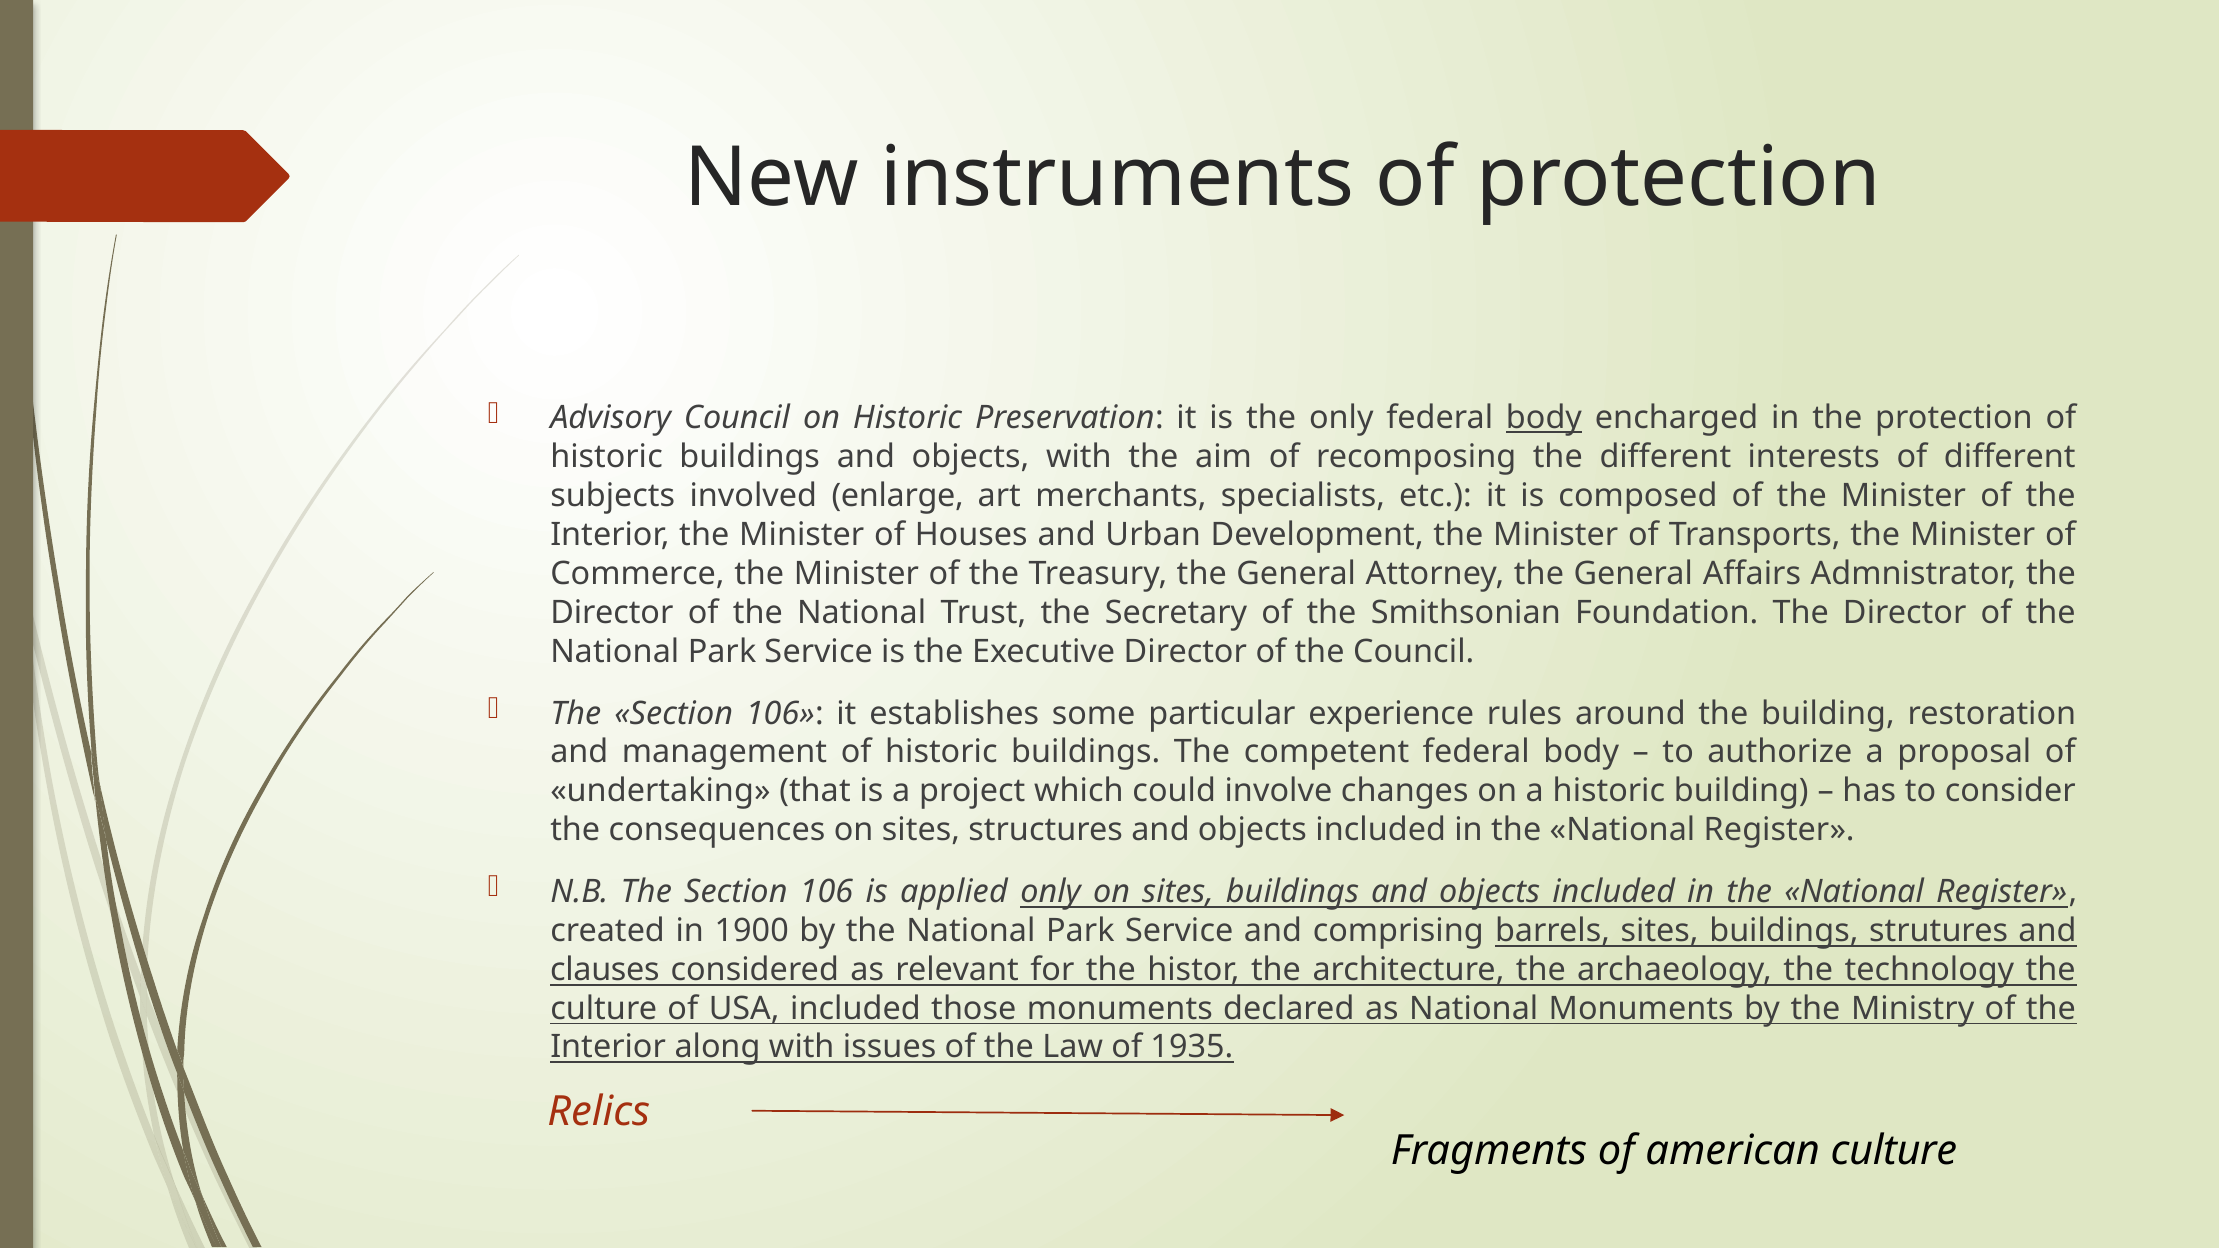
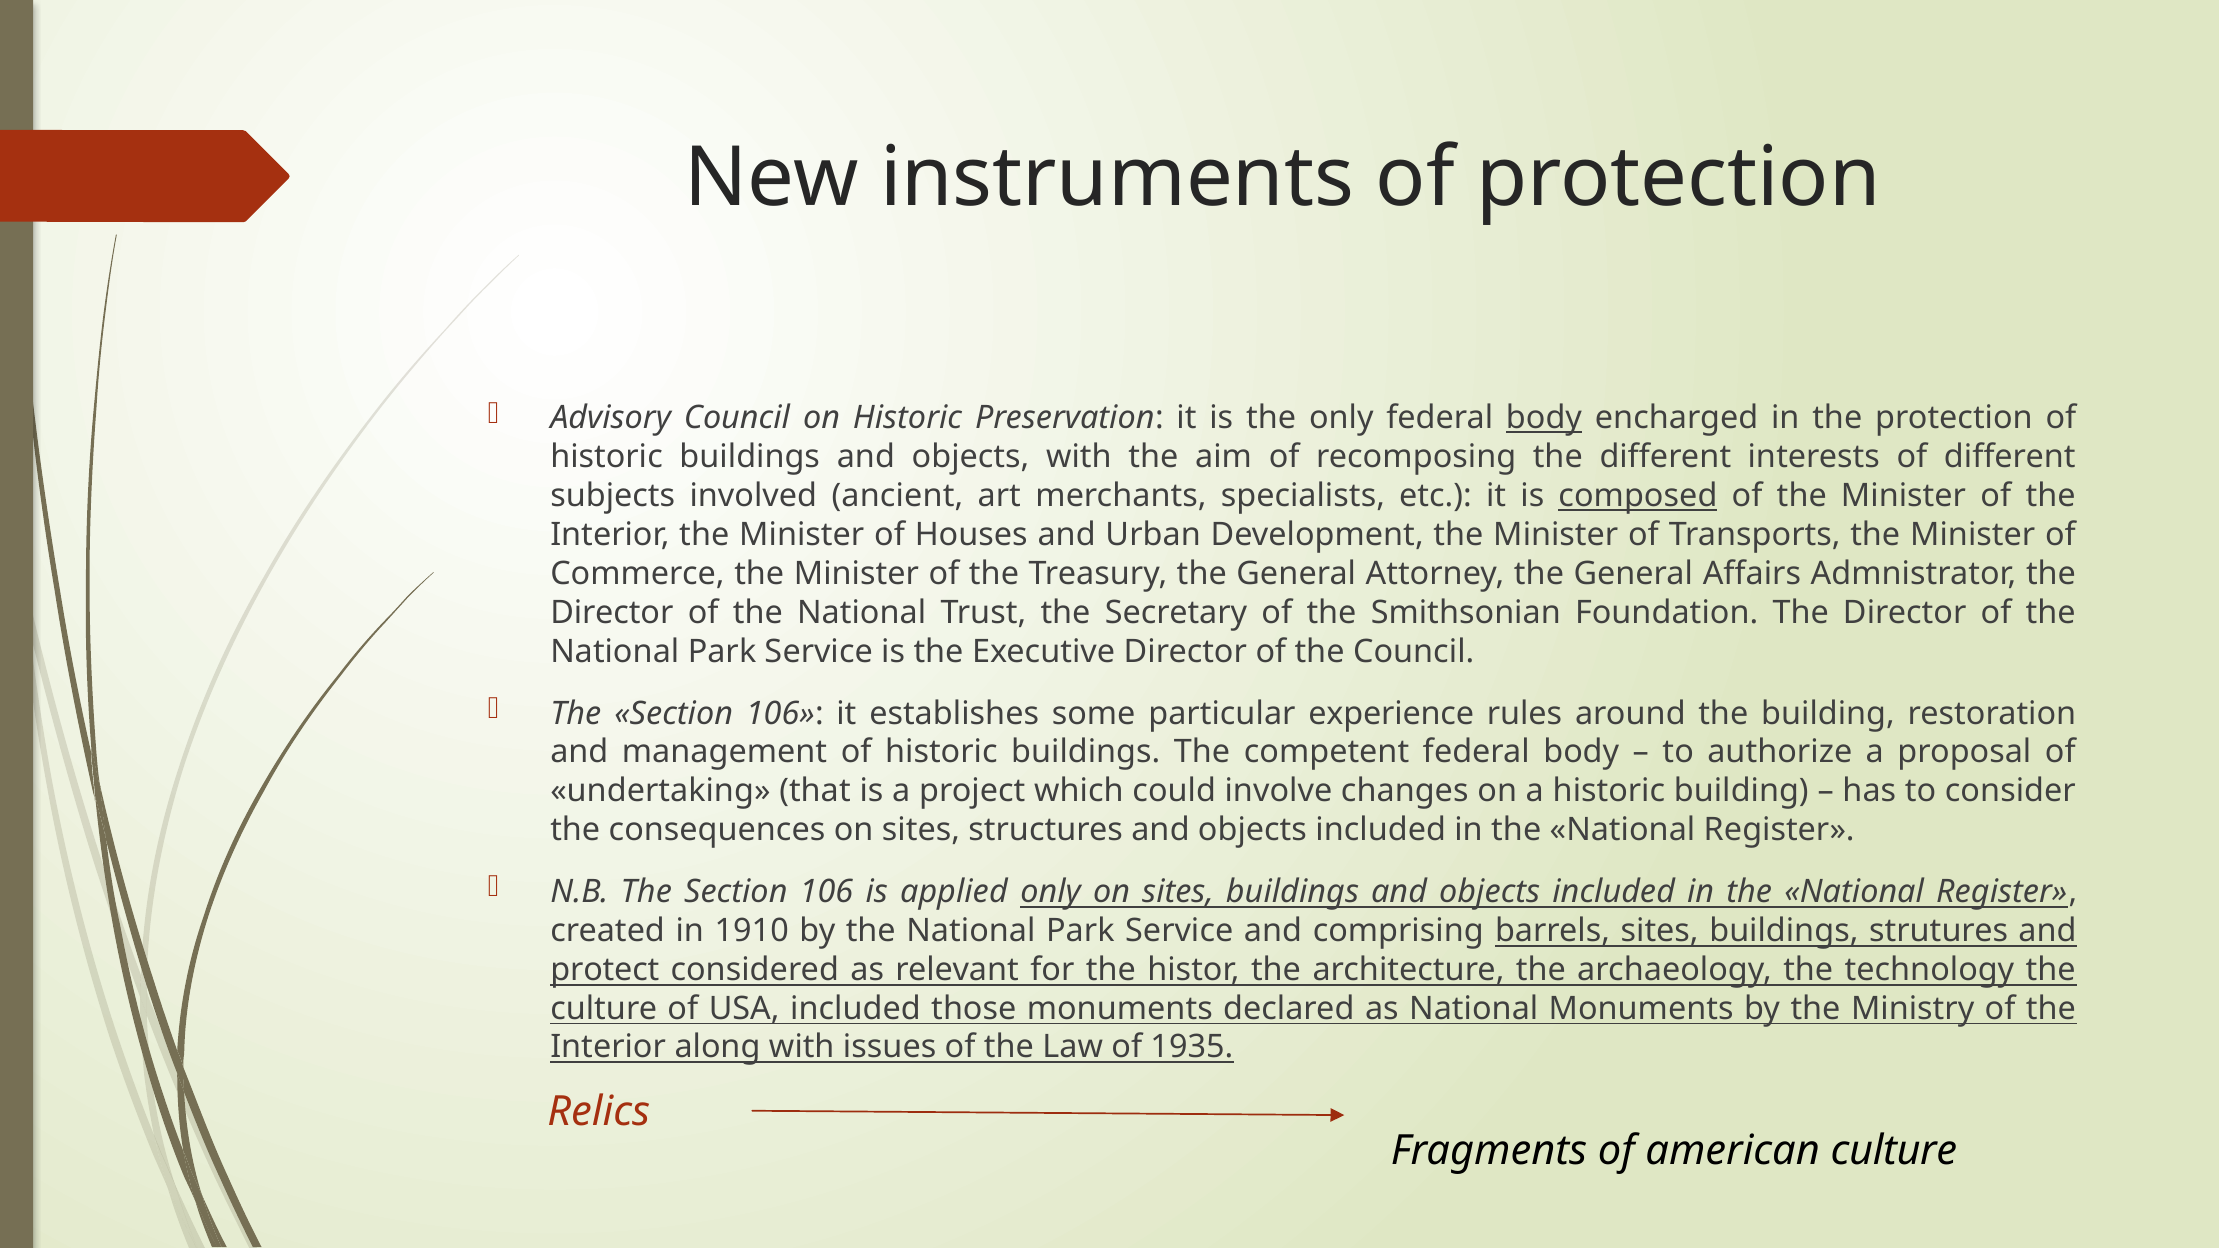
enlarge: enlarge -> ancient
composed underline: none -> present
1900: 1900 -> 1910
clauses: clauses -> protect
